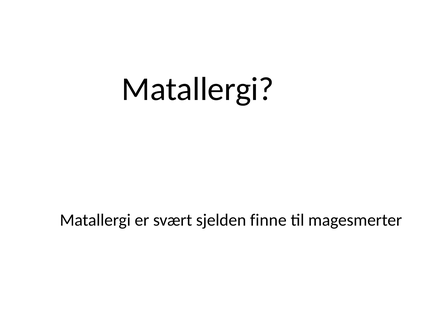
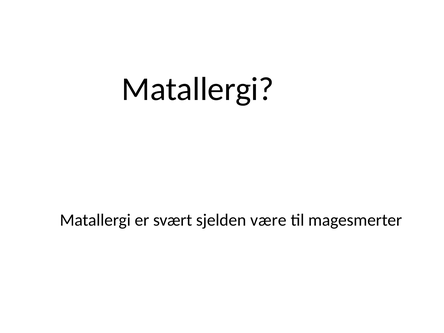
finne: finne -> være
